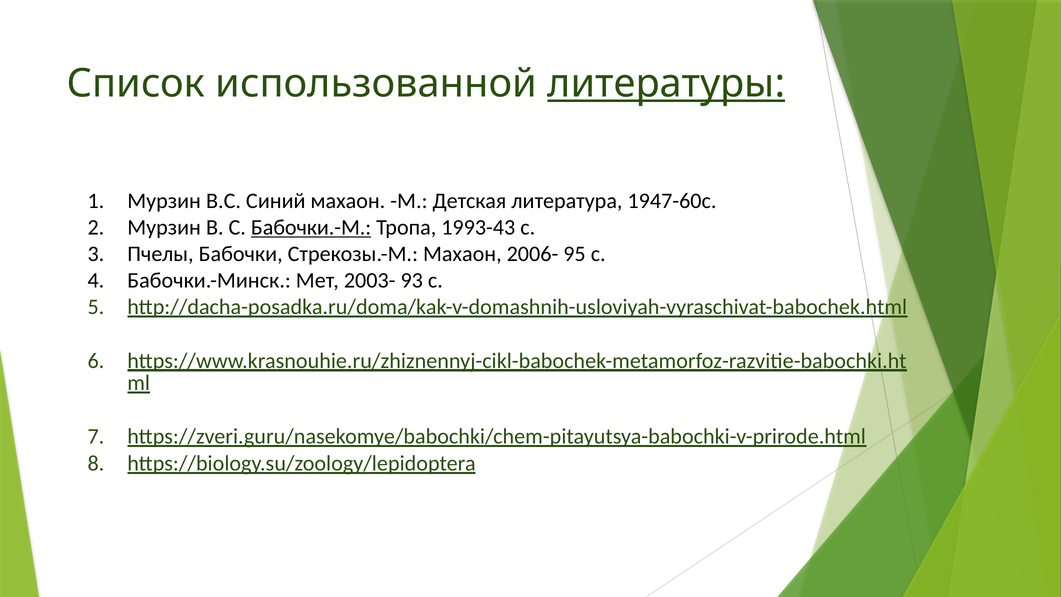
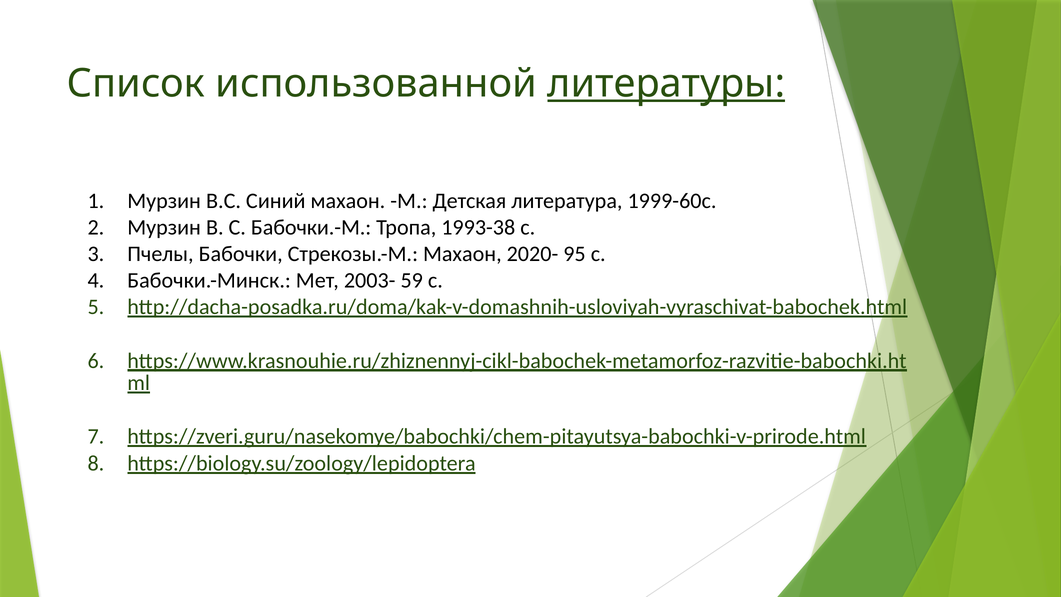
1947-60с: 1947-60с -> 1999-60с
Бабочки.-М underline: present -> none
1993-43: 1993-43 -> 1993-38
2006-: 2006- -> 2020-
93: 93 -> 59
